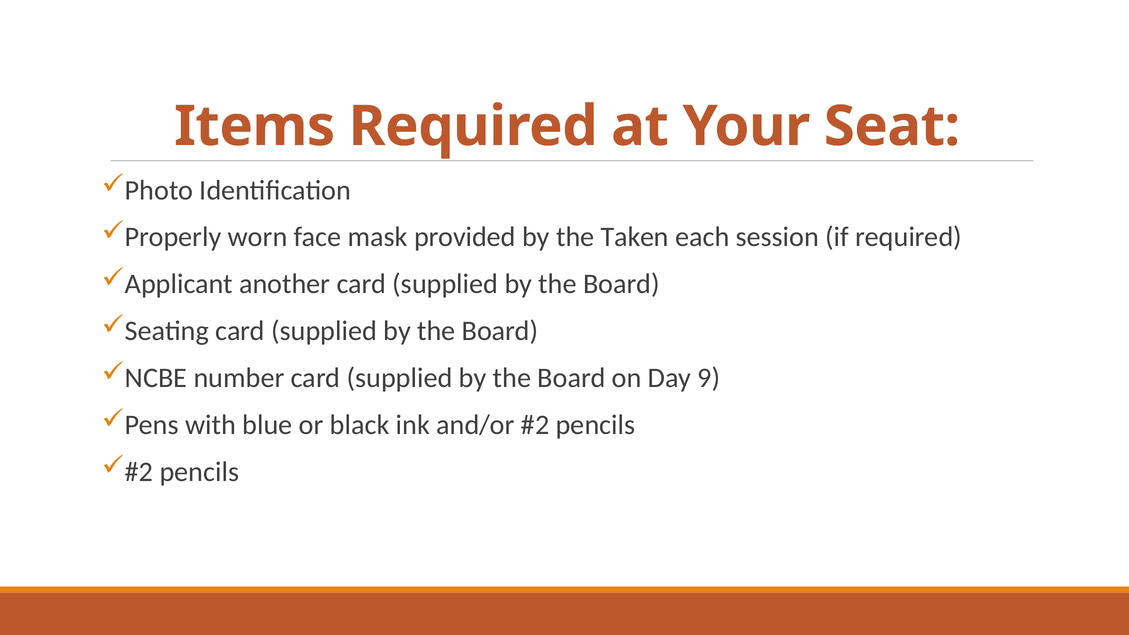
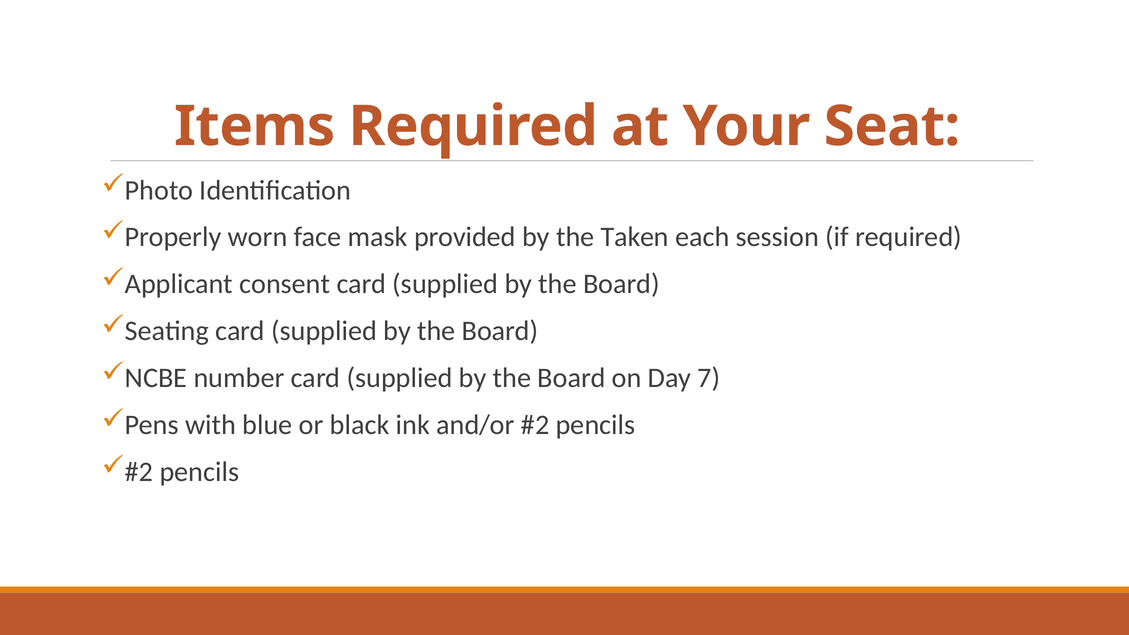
another: another -> consent
9: 9 -> 7
